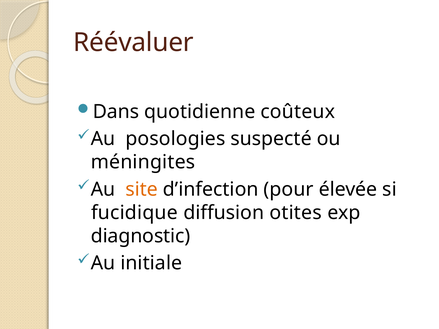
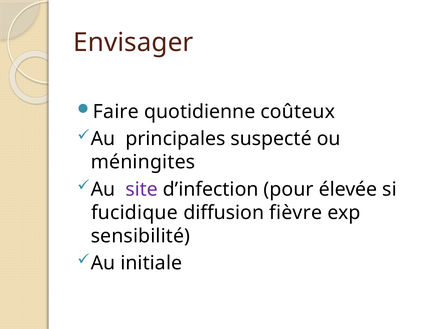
Réévaluer: Réévaluer -> Envisager
Dans: Dans -> Faire
posologies: posologies -> principales
site colour: orange -> purple
otites: otites -> fièvre
diagnostic: diagnostic -> sensibilité
